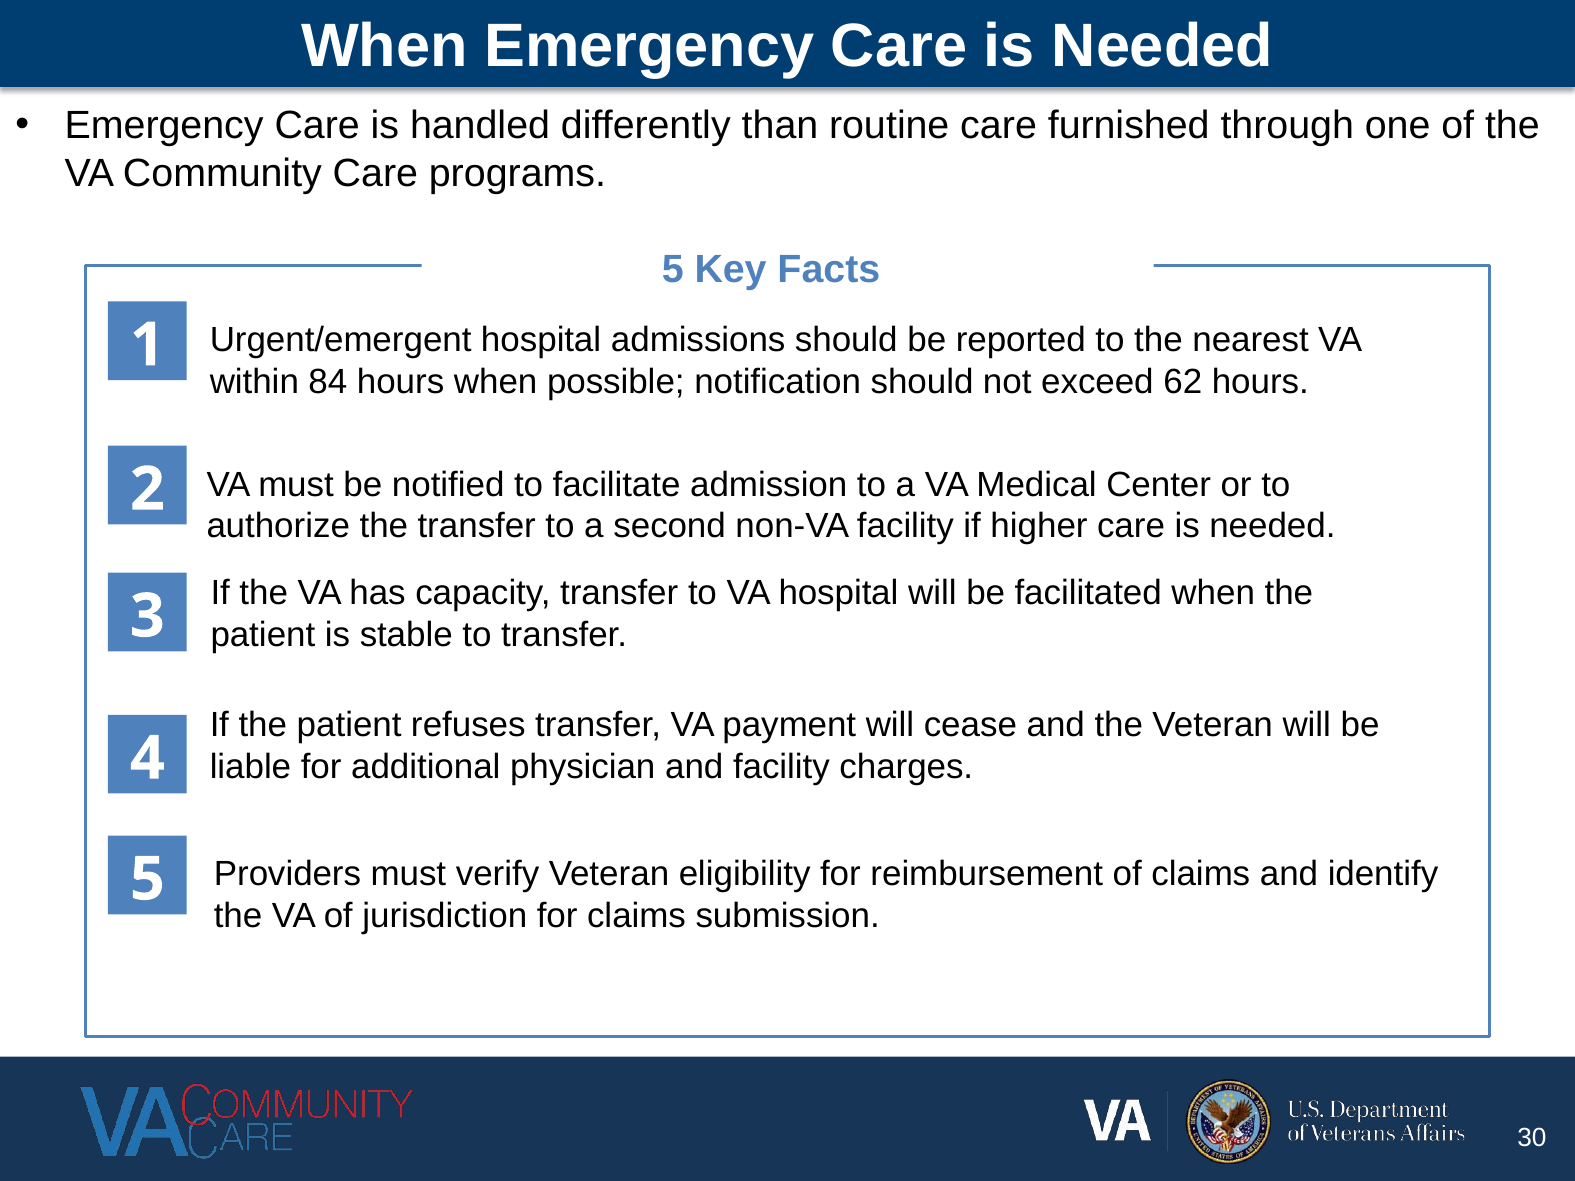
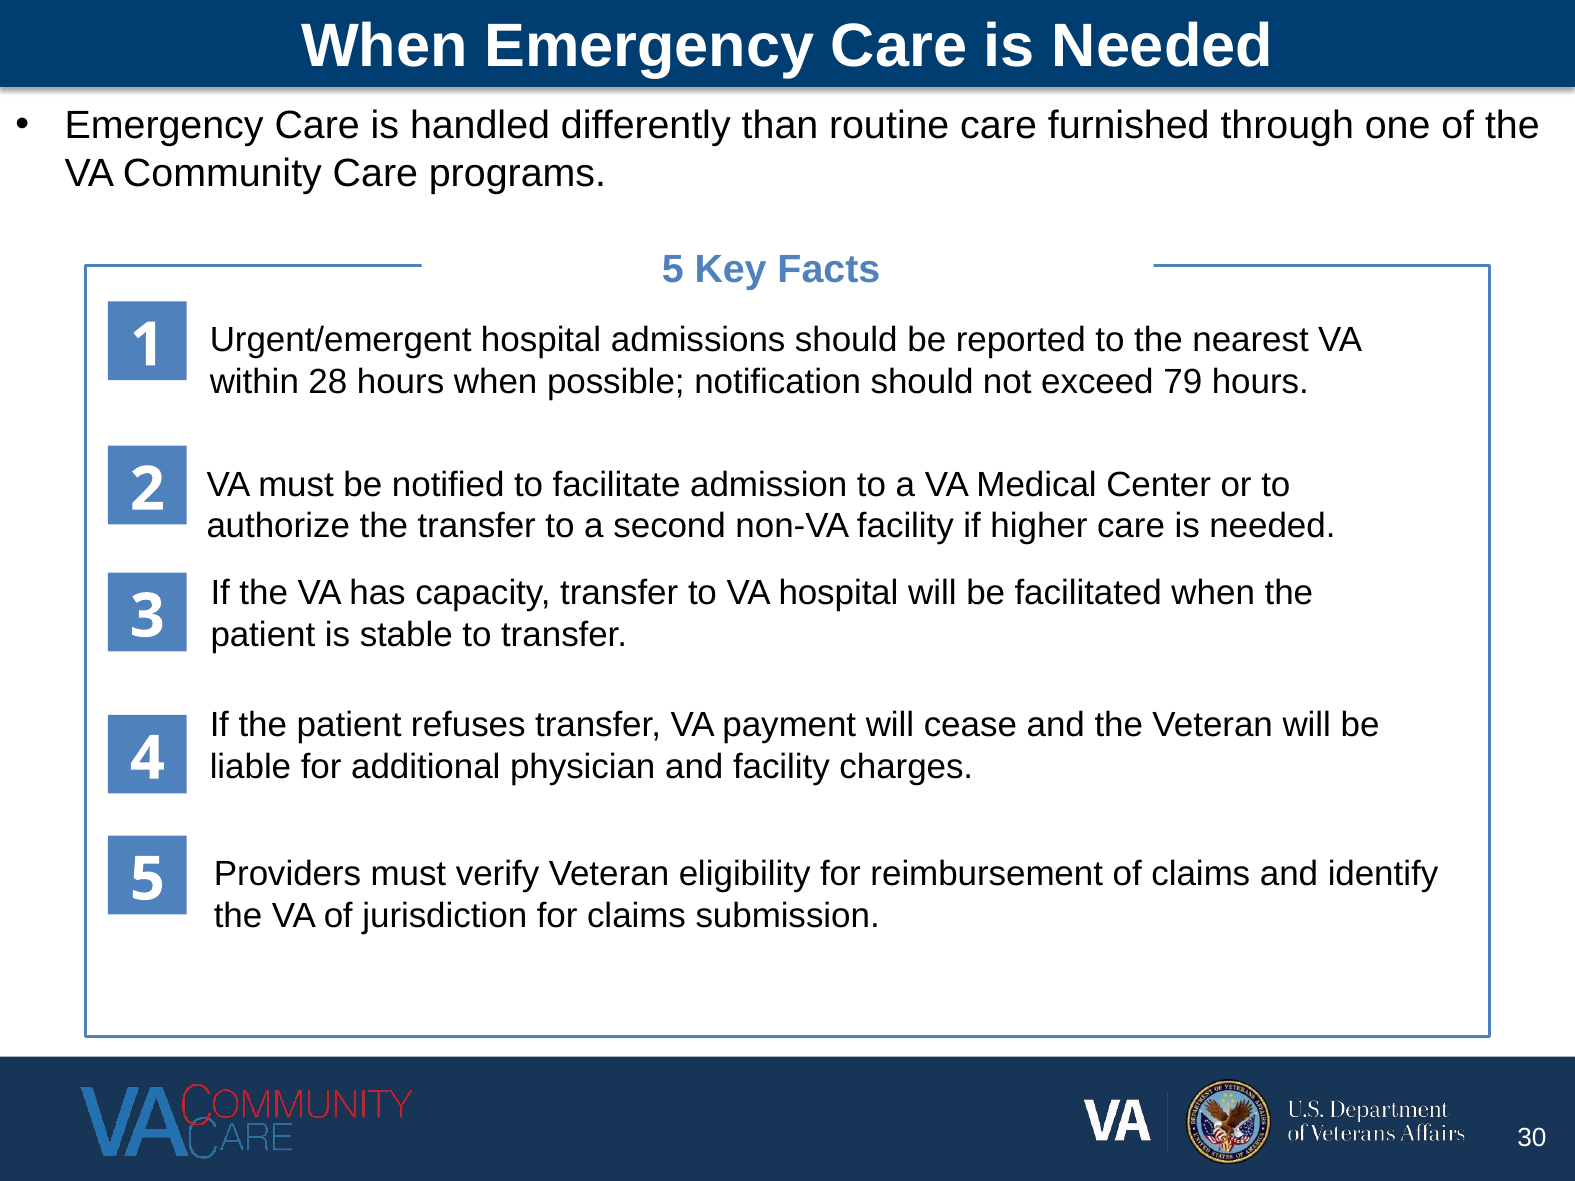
84: 84 -> 28
62: 62 -> 79
